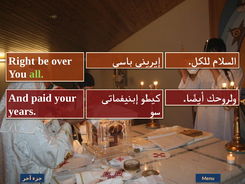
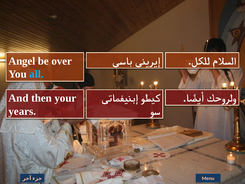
Right: Right -> Angel
all colour: light green -> light blue
paid: paid -> then
